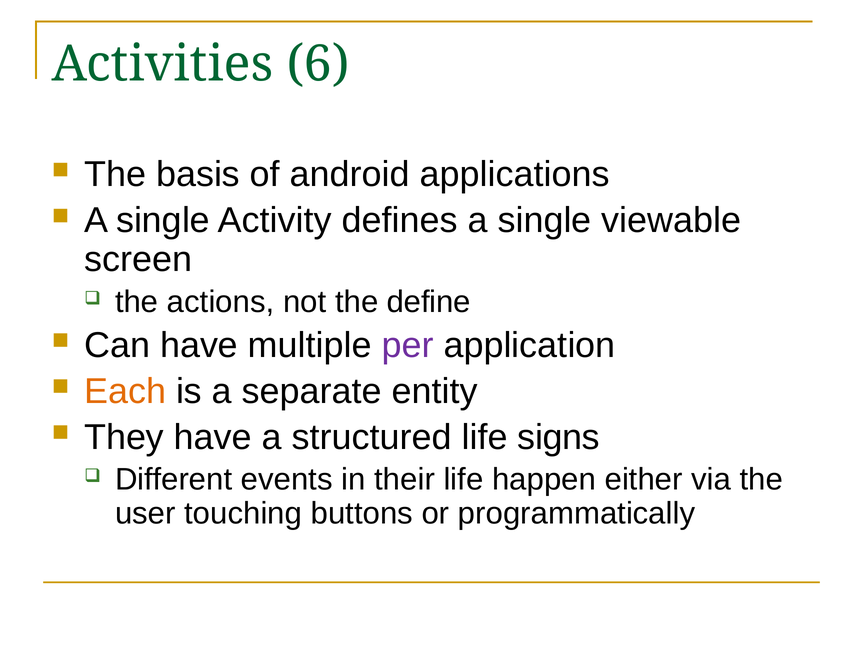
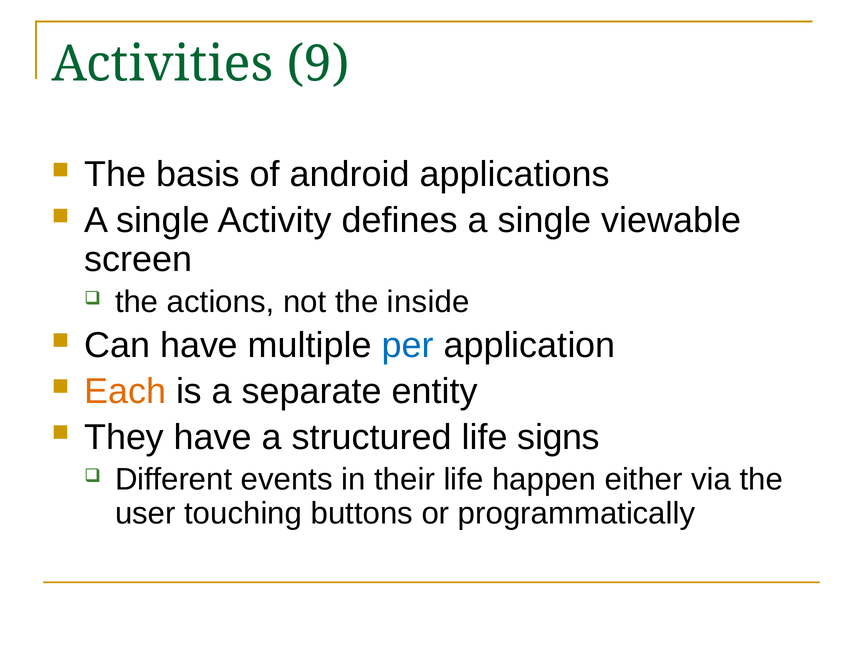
6: 6 -> 9
define: define -> inside
per colour: purple -> blue
